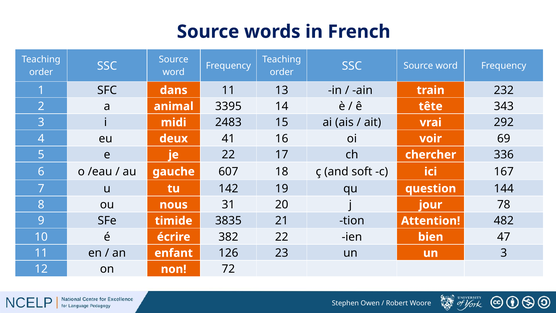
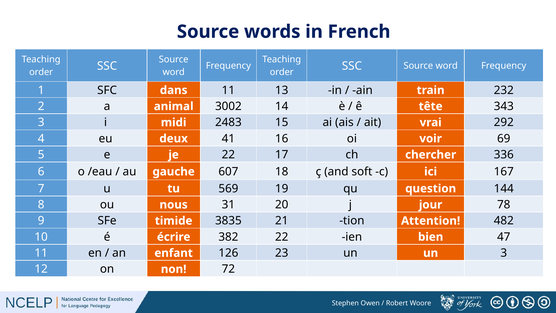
3395: 3395 -> 3002
142: 142 -> 569
